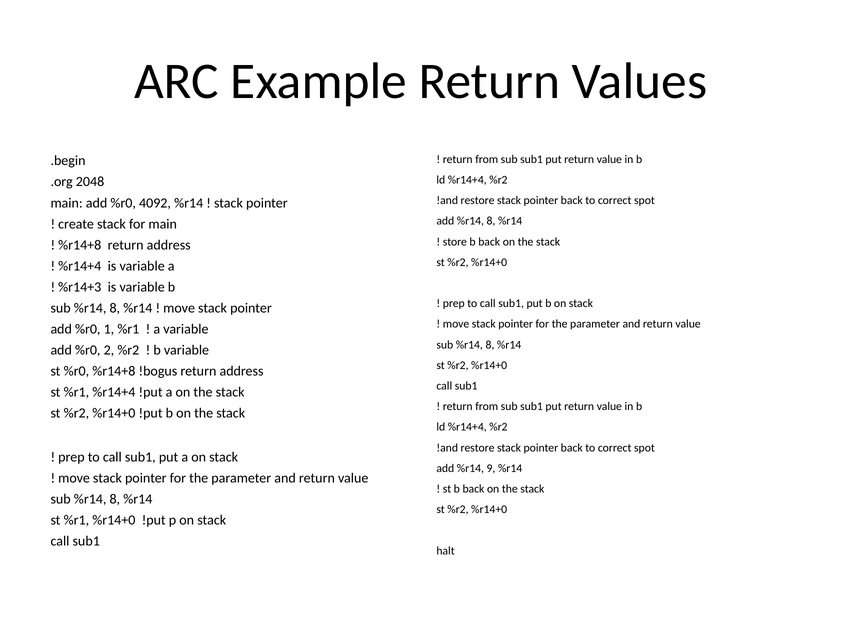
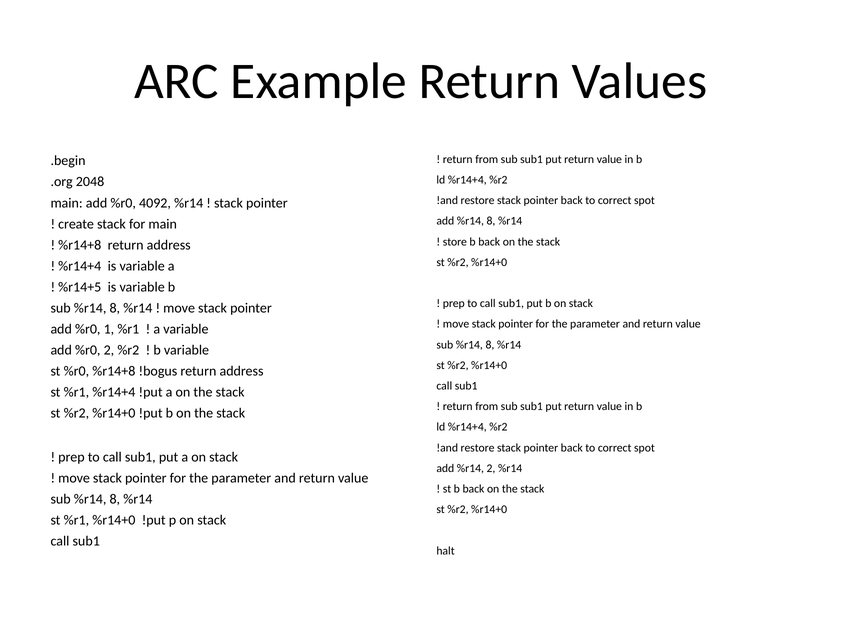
%r14+3: %r14+3 -> %r14+5
%r14 9: 9 -> 2
